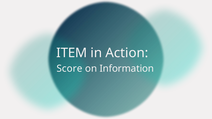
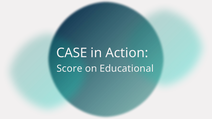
ITEM: ITEM -> CASE
Information: Information -> Educational
